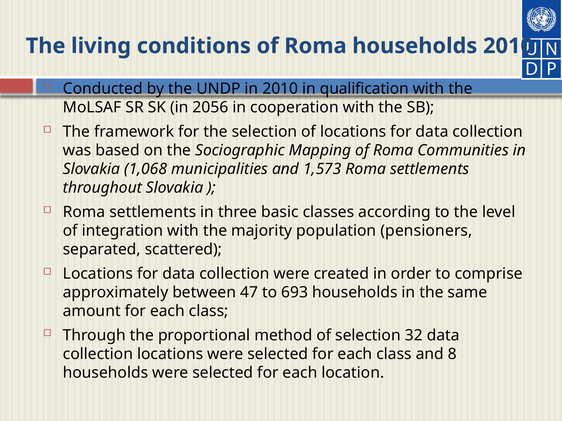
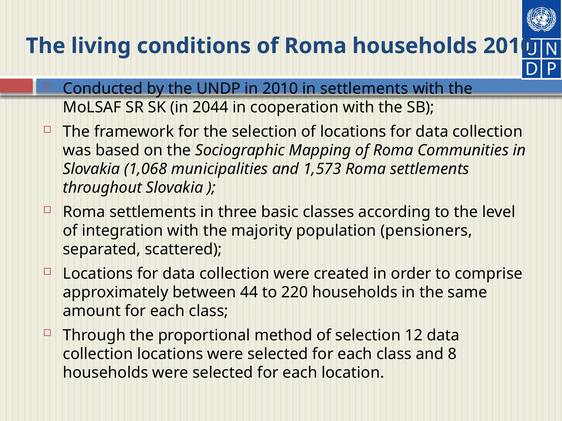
in qualification: qualification -> settlements
2056: 2056 -> 2044
47: 47 -> 44
693: 693 -> 220
32: 32 -> 12
